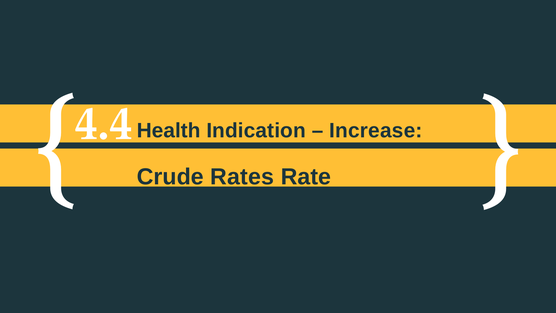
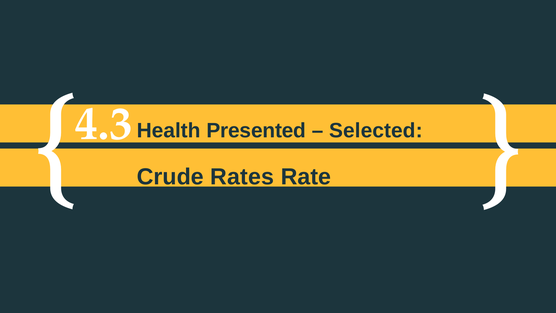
4.4: 4.4 -> 4.3
Indication: Indication -> Presented
Increase: Increase -> Selected
